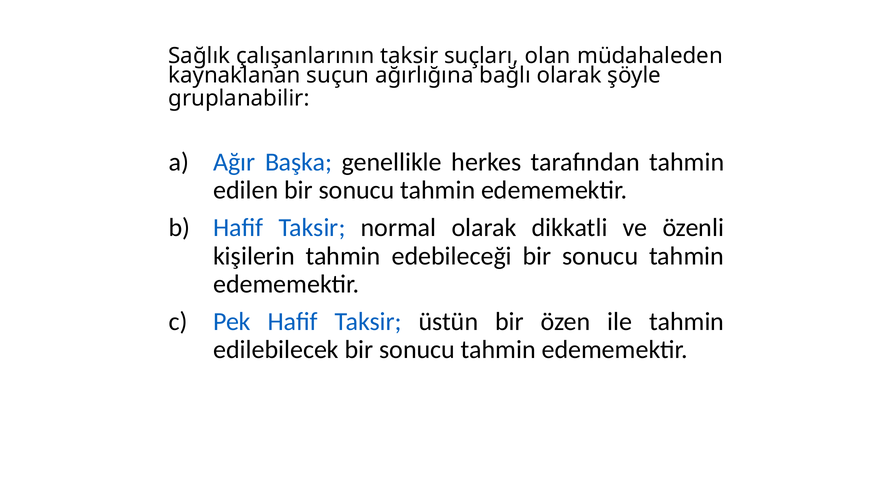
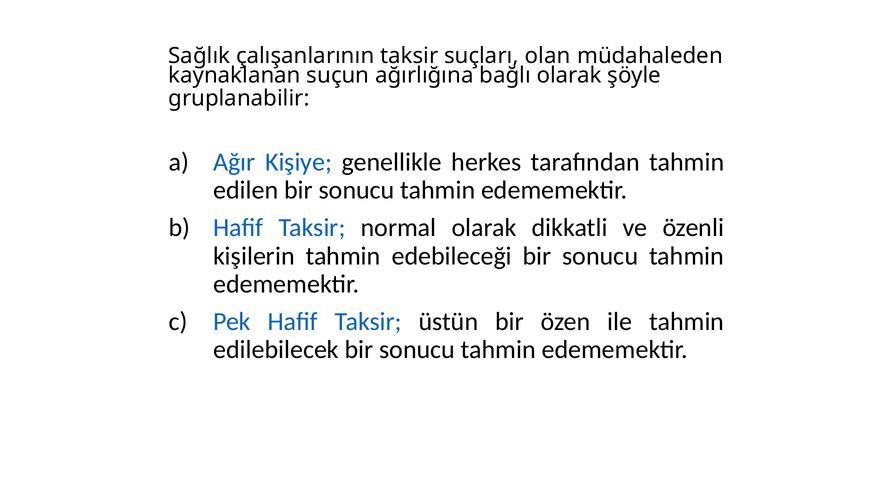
Başka: Başka -> Kişiye
